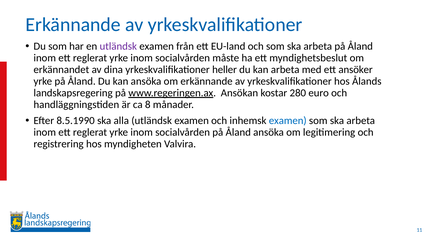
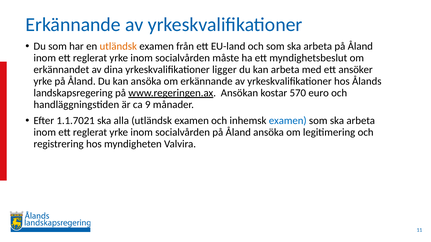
utländsk at (118, 46) colour: purple -> orange
heller: heller -> ligger
280: 280 -> 570
8: 8 -> 9
8.5.1990: 8.5.1990 -> 1.1.7021
